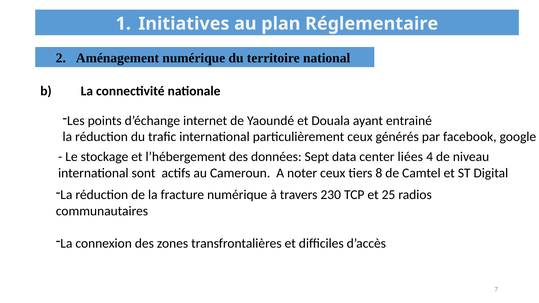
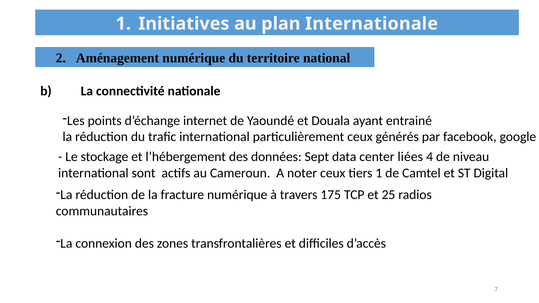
Réglementaire: Réglementaire -> Internationale
tiers 8: 8 -> 1
230: 230 -> 175
